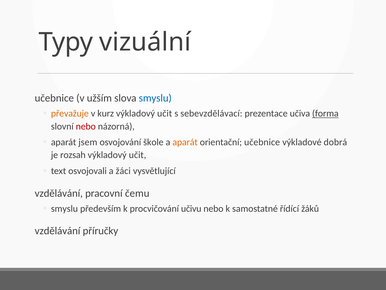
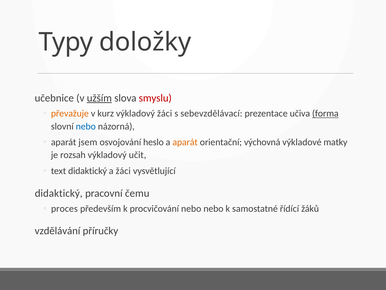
vizuální: vizuální -> doložky
užším underline: none -> present
smyslu at (155, 98) colour: blue -> red
učit at (165, 113): učit -> žáci
nebo at (86, 126) colour: red -> blue
škole: škole -> heslo
orientační učebnice: učebnice -> výchovná
dobrá: dobrá -> matky
text osvojovali: osvojovali -> didaktický
vzdělávání at (59, 193): vzdělávání -> didaktický
smyslu at (64, 208): smyslu -> proces
procvičování učivu: učivu -> nebo
